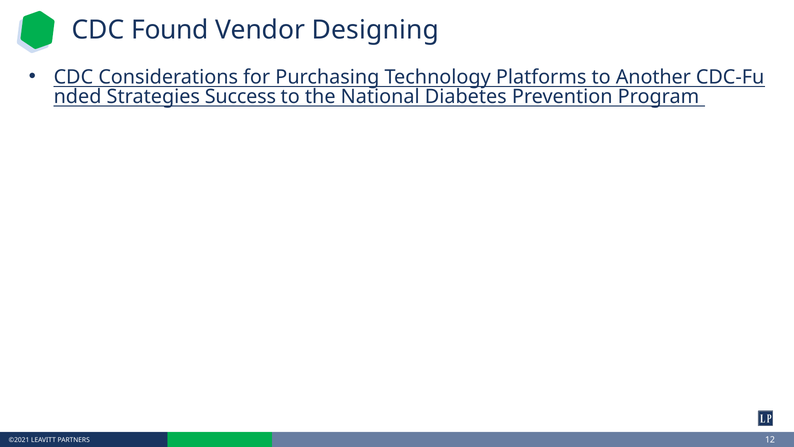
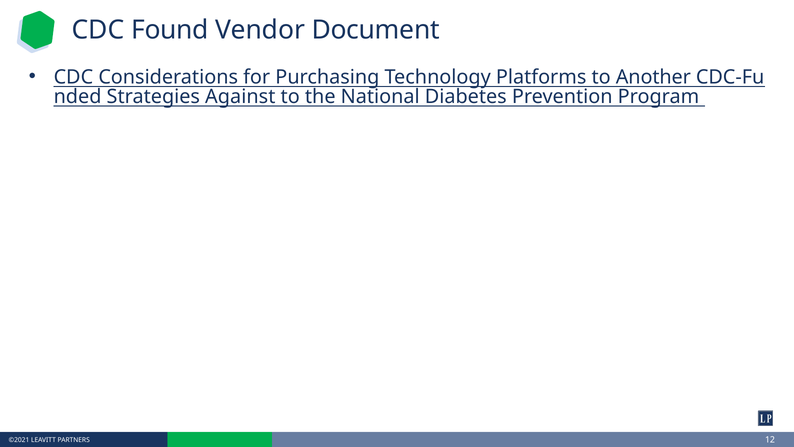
Designing: Designing -> Document
Success: Success -> Against
